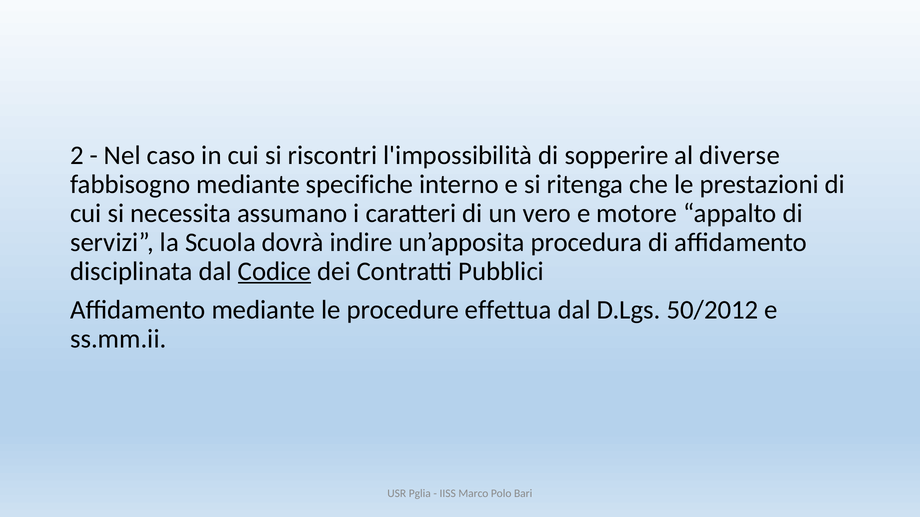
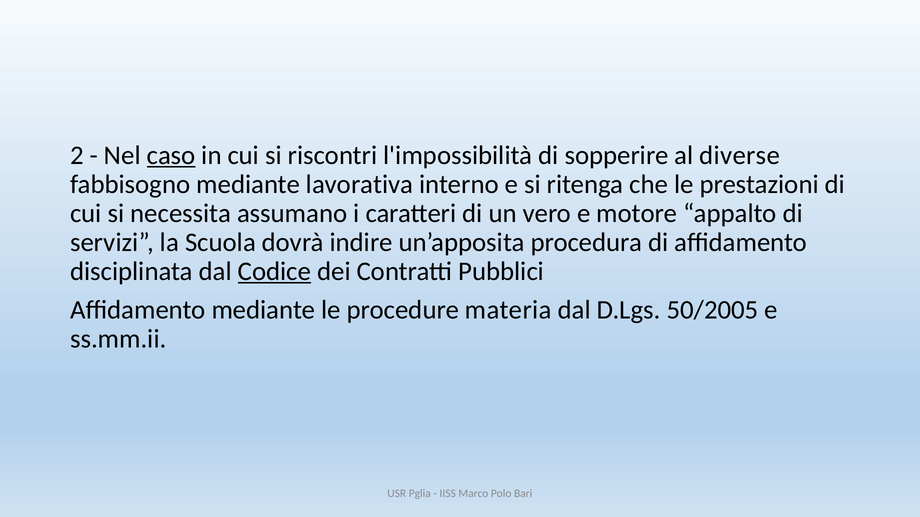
caso underline: none -> present
specifiche: specifiche -> lavorativa
effettua: effettua -> materia
50/2012: 50/2012 -> 50/2005
